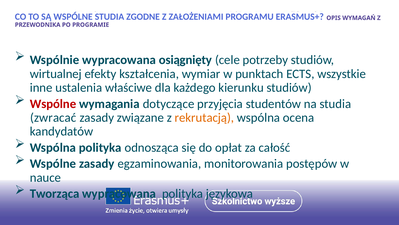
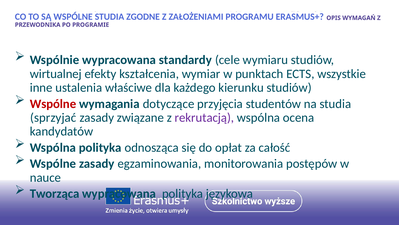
osiągnięty: osiągnięty -> standardy
potrzeby: potrzeby -> wymiaru
zwracać: zwracać -> sprzyjać
rekrutacją colour: orange -> purple
